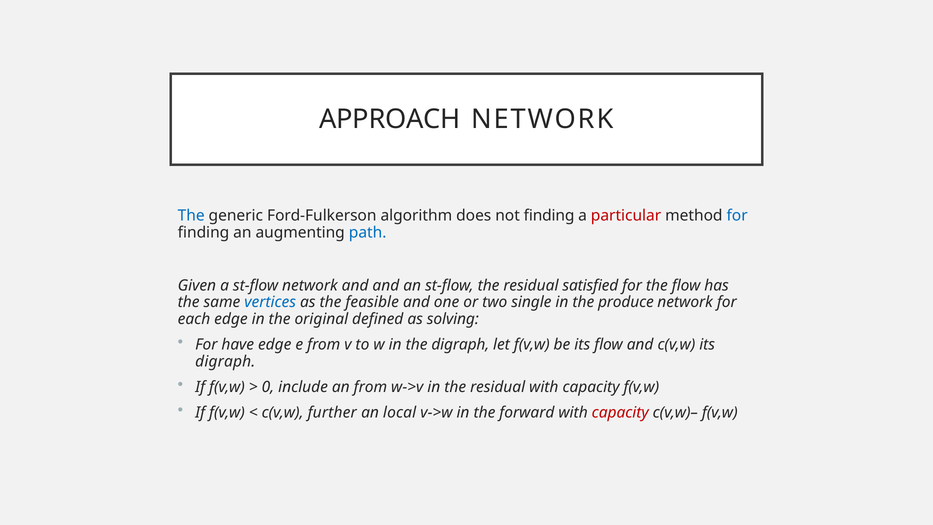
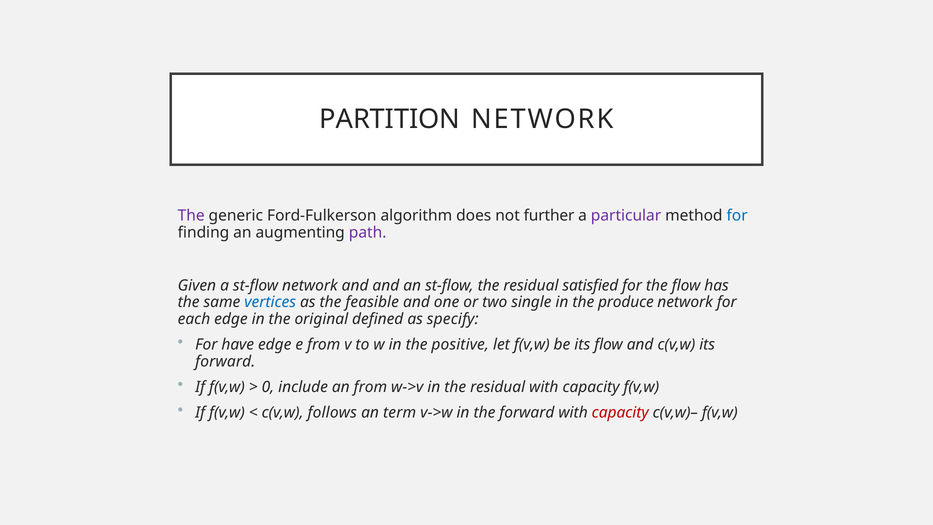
APPROACH: APPROACH -> PARTITION
The at (191, 216) colour: blue -> purple
not finding: finding -> further
particular colour: red -> purple
path colour: blue -> purple
solving: solving -> specify
the digraph: digraph -> positive
digraph at (225, 361): digraph -> forward
further: further -> follows
local: local -> term
